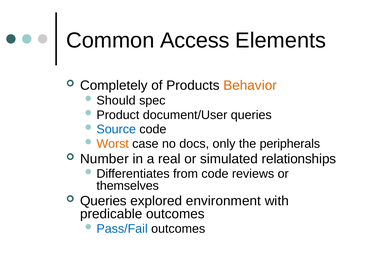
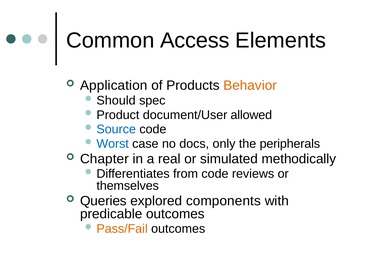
Completely: Completely -> Application
document/User queries: queries -> allowed
Worst colour: orange -> blue
Number: Number -> Chapter
relationships: relationships -> methodically
environment: environment -> components
Pass/Fail colour: blue -> orange
